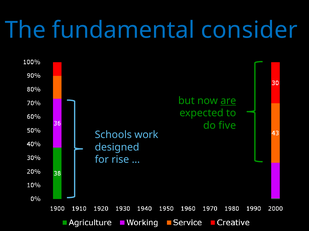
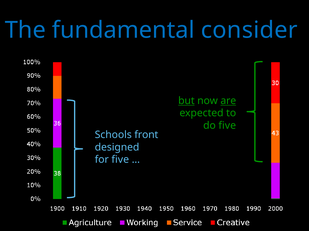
but underline: none -> present
work: work -> front
for rise: rise -> five
